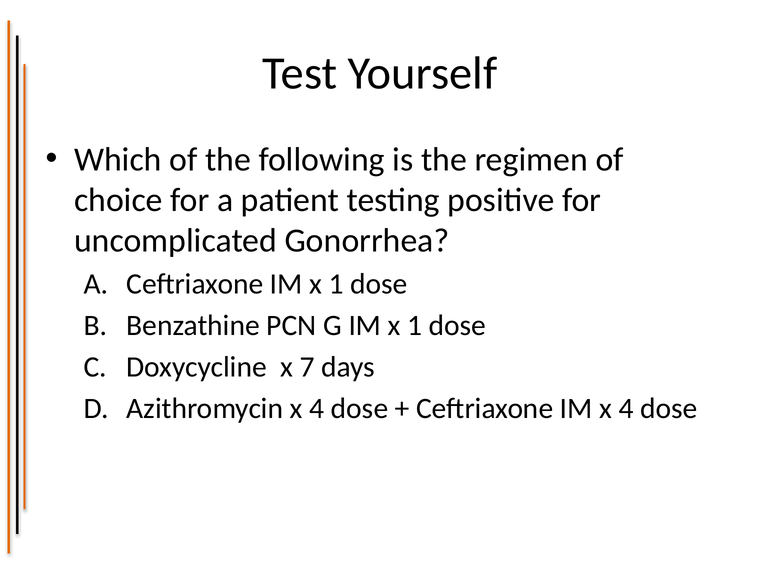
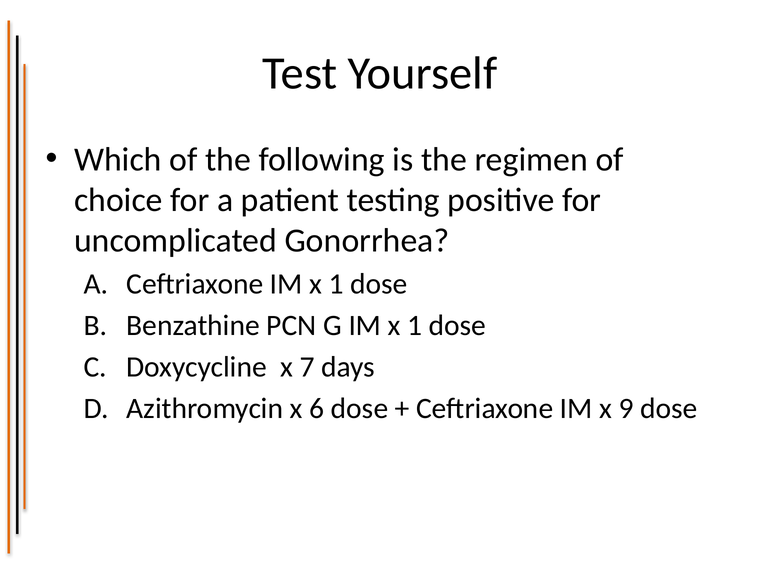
Azithromycin x 4: 4 -> 6
IM x 4: 4 -> 9
